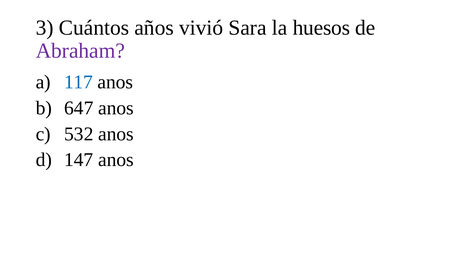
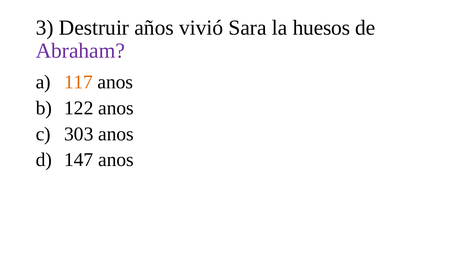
Cuántos: Cuántos -> Destruir
117 colour: blue -> orange
647: 647 -> 122
532: 532 -> 303
